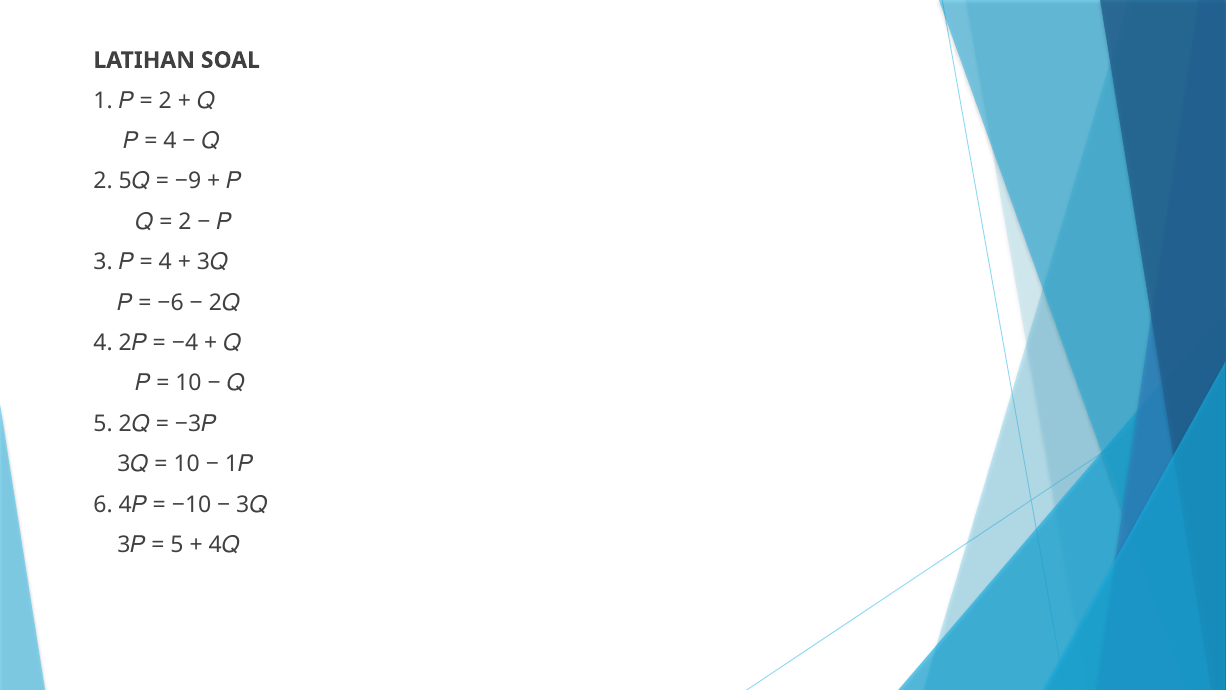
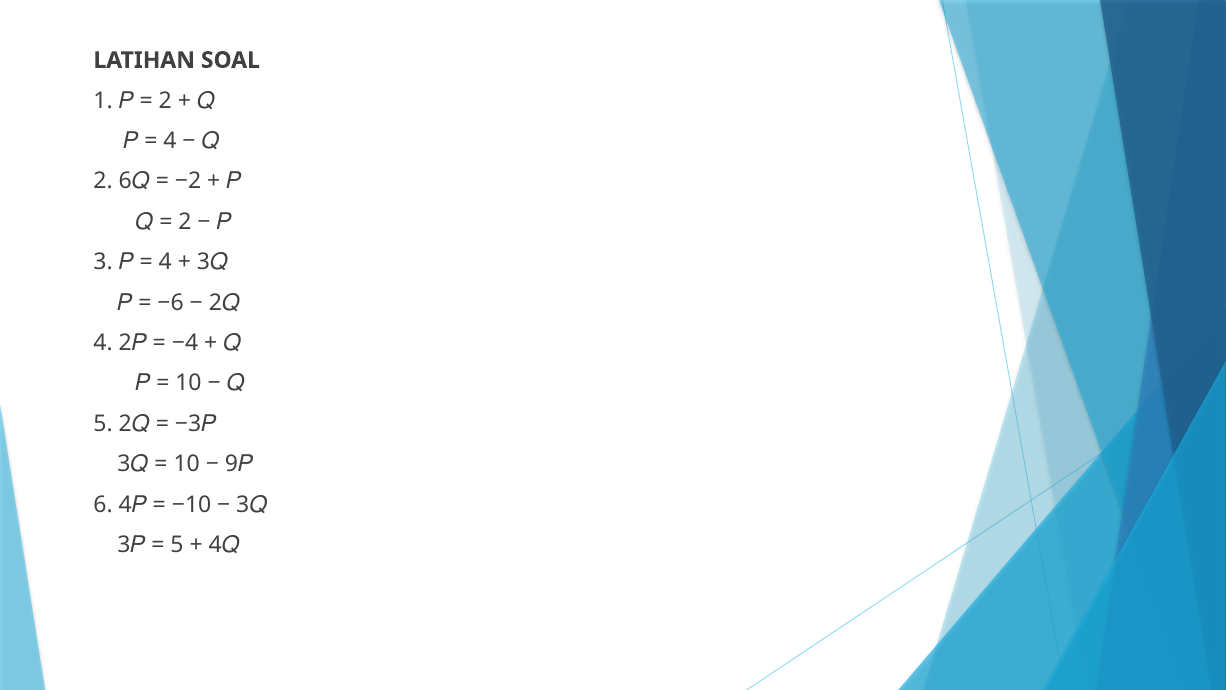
2 5: 5 -> 6
−9: −9 -> −2
1 at (232, 464): 1 -> 9
